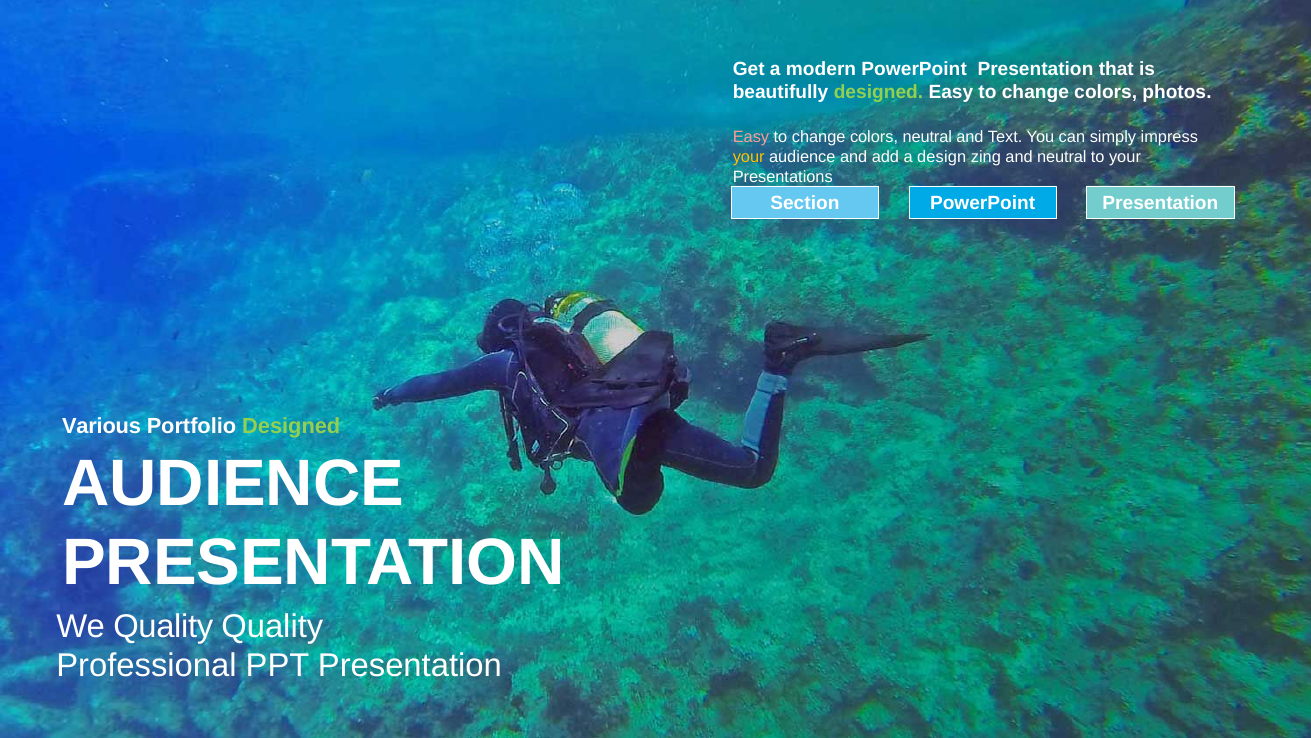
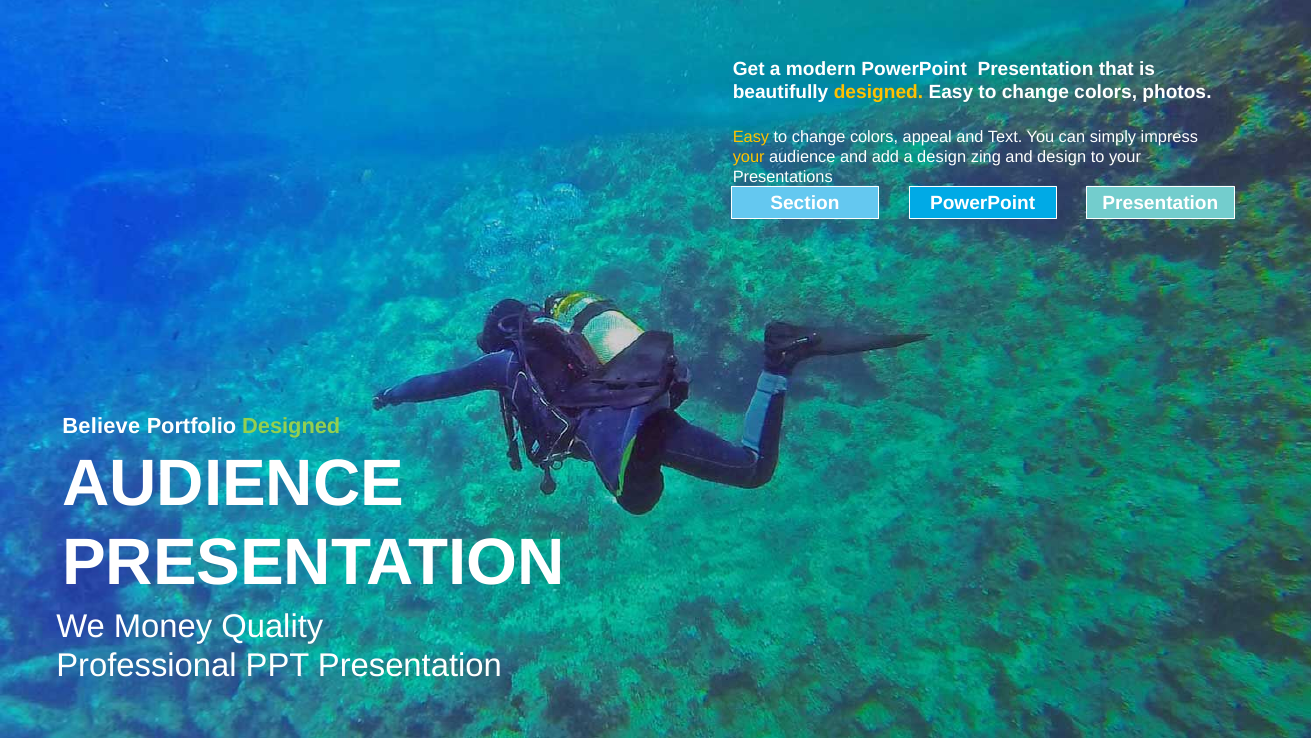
designed at (878, 92) colour: light green -> yellow
Easy at (751, 137) colour: pink -> yellow
colors neutral: neutral -> appeal
and neutral: neutral -> design
Various: Various -> Believe
We Quality: Quality -> Money
